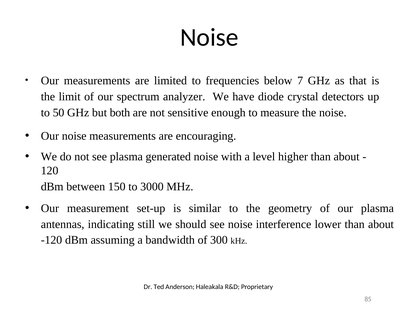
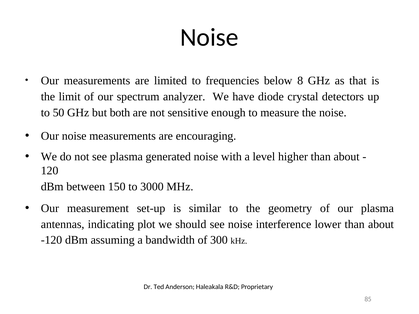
7: 7 -> 8
still: still -> plot
